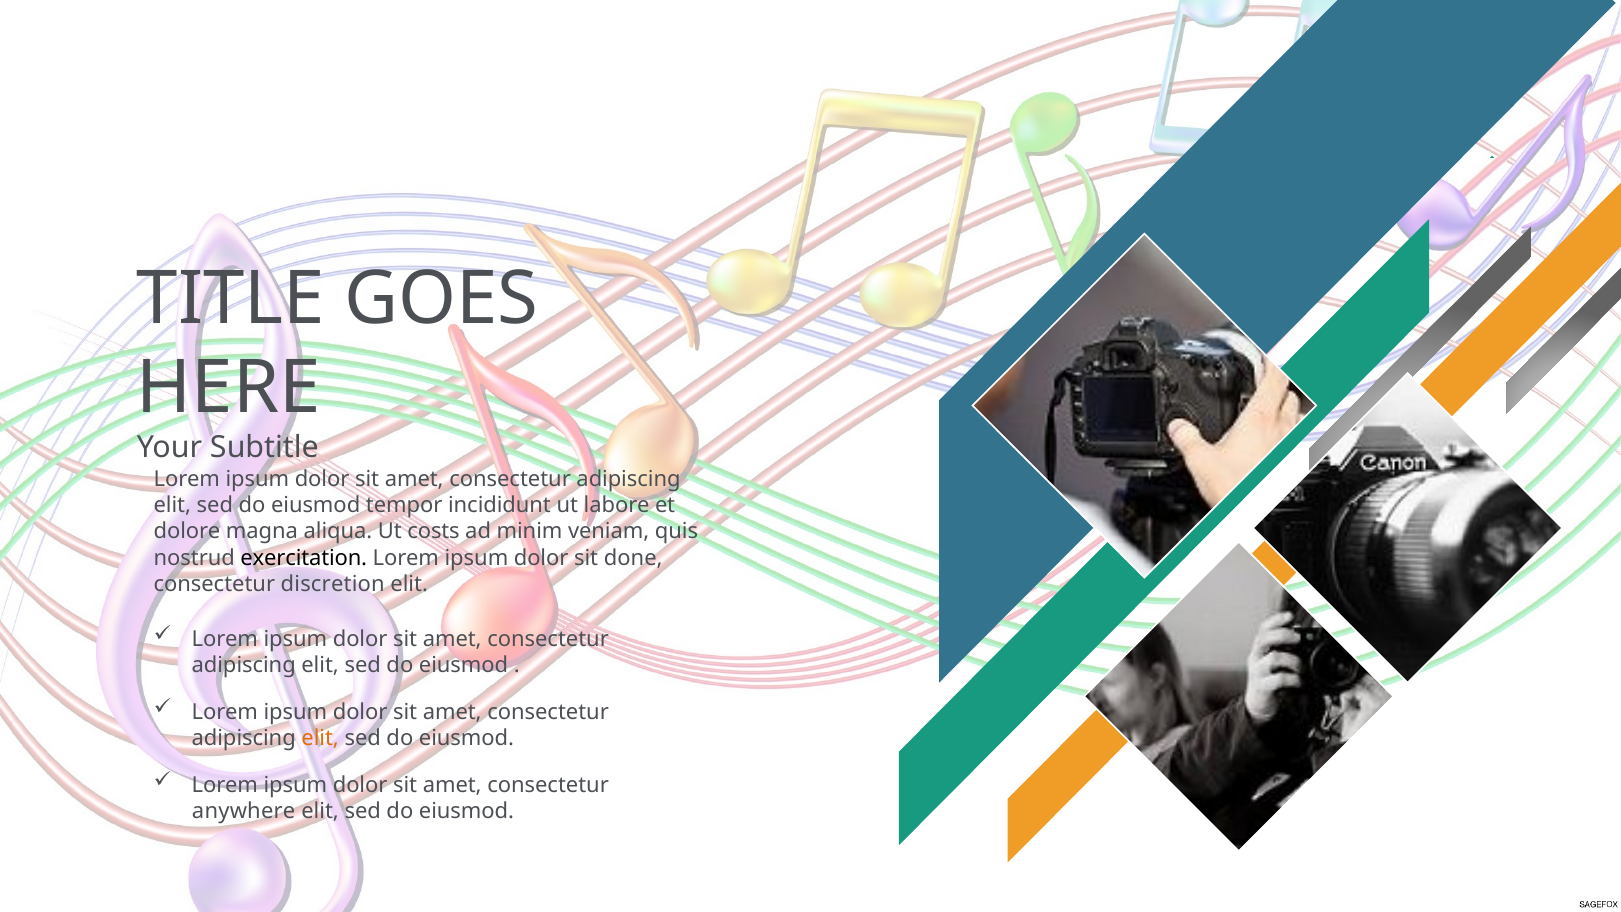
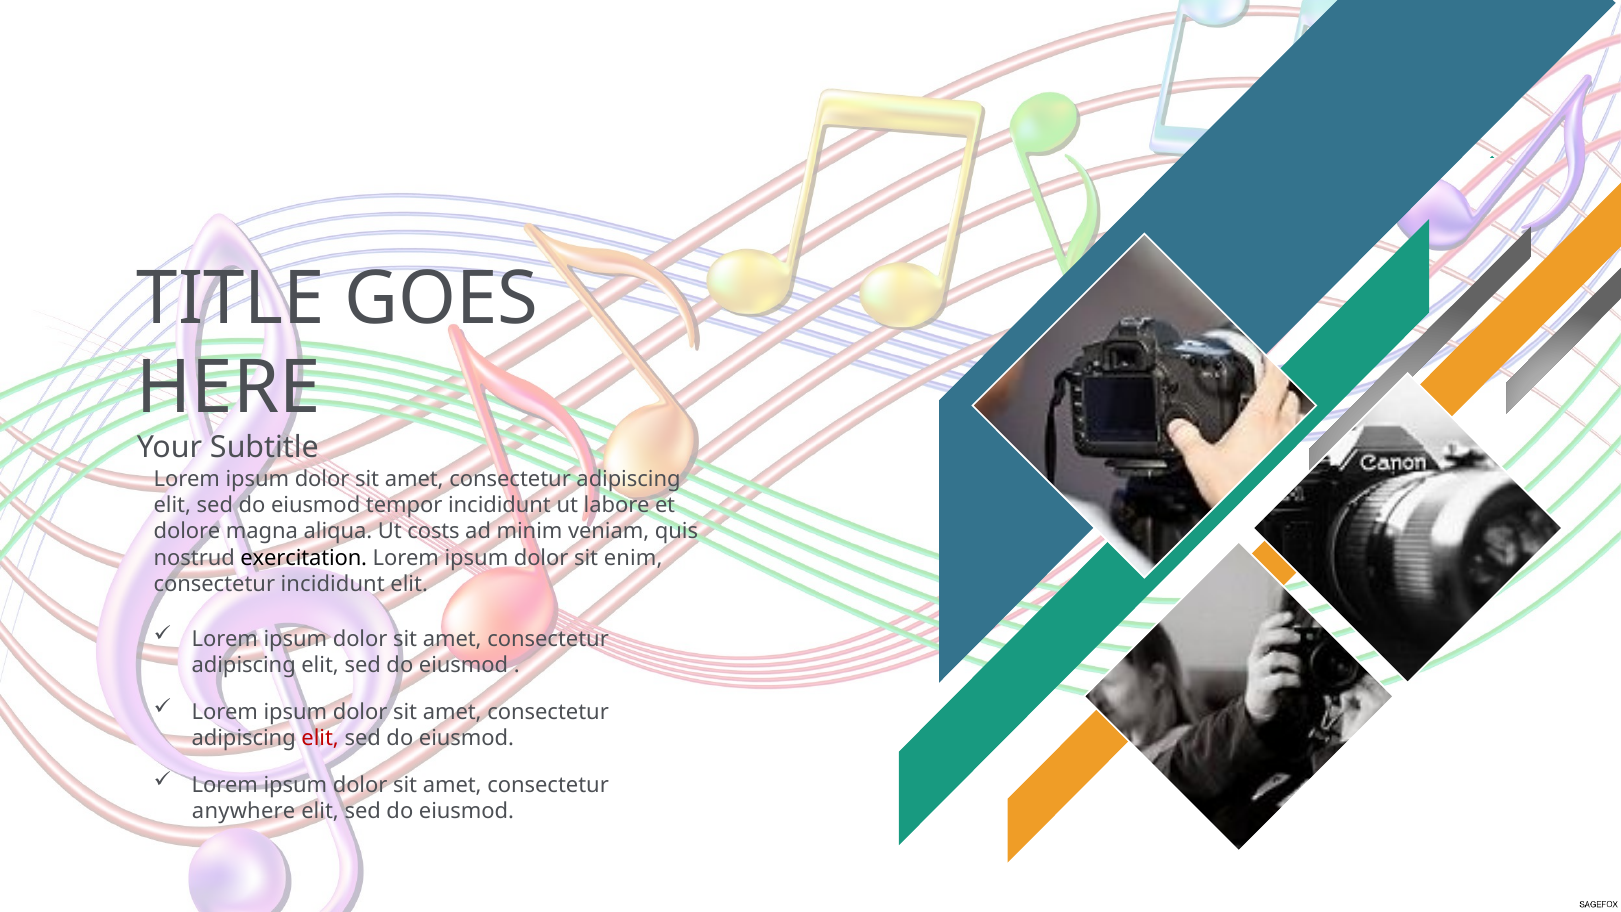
done: done -> enim
consectetur discretion: discretion -> incididunt
elit at (320, 739) colour: orange -> red
